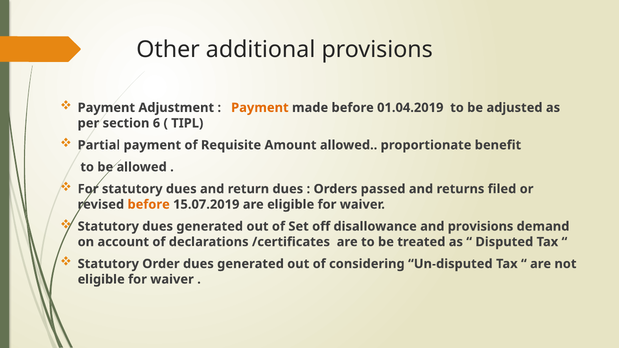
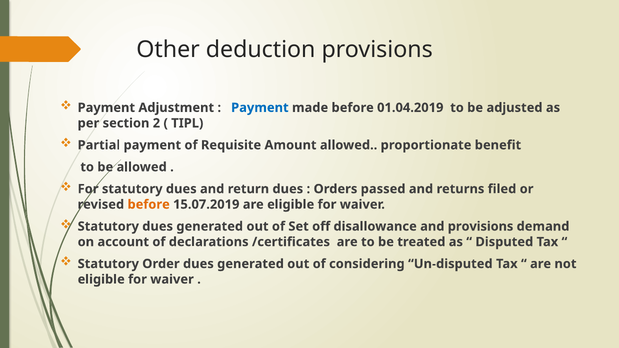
additional: additional -> deduction
Payment at (260, 108) colour: orange -> blue
6: 6 -> 2
